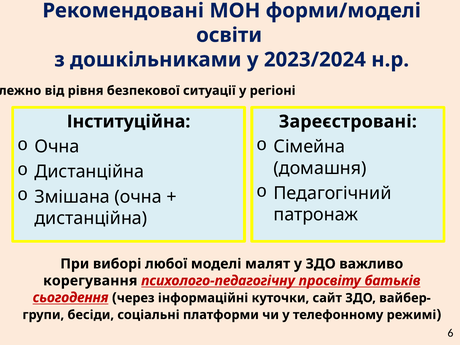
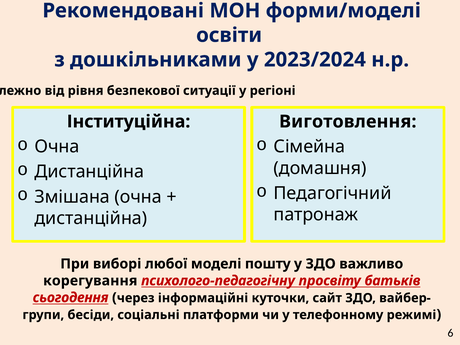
Зареєстровані: Зареєстровані -> Виготовлення
малят: малят -> пошту
